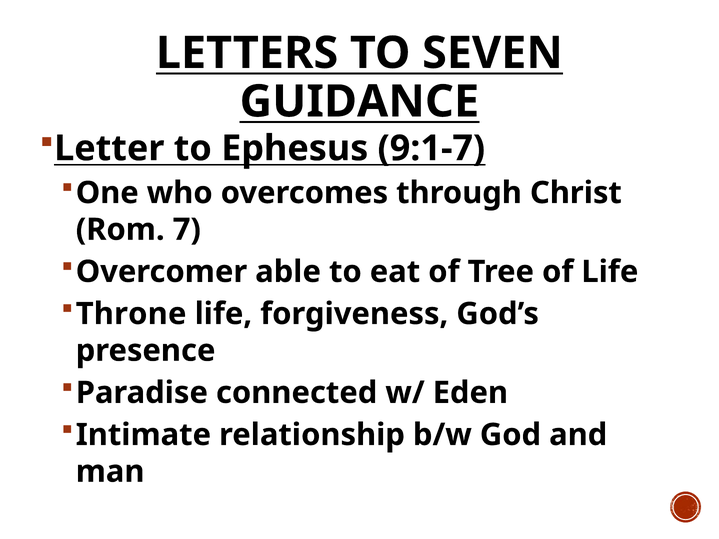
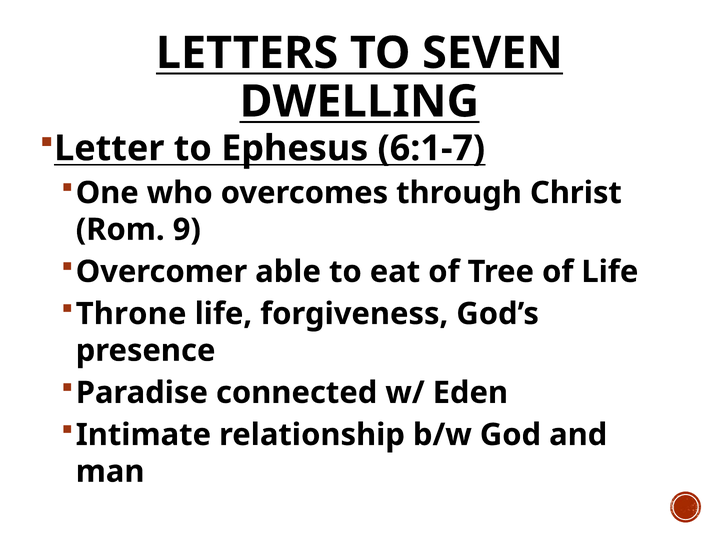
GUIDANCE: GUIDANCE -> DWELLING
9:1-7: 9:1-7 -> 6:1-7
7: 7 -> 9
